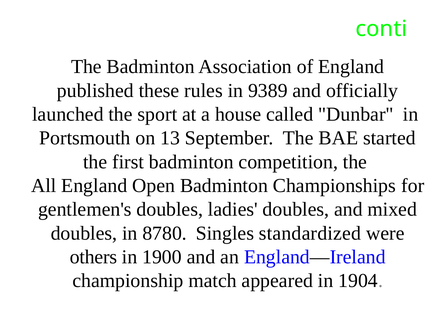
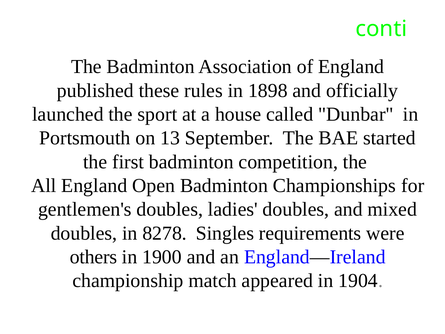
9389: 9389 -> 1898
8780: 8780 -> 8278
standardized: standardized -> requirements
